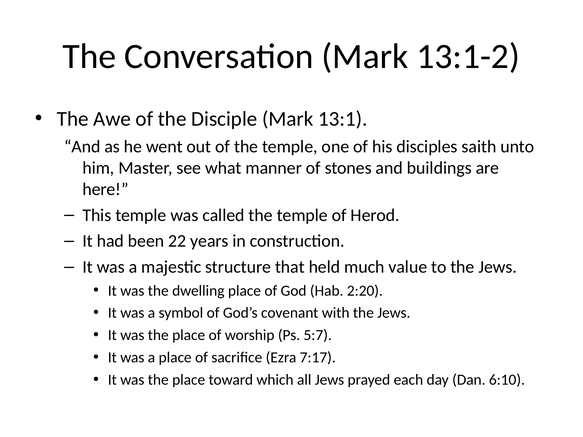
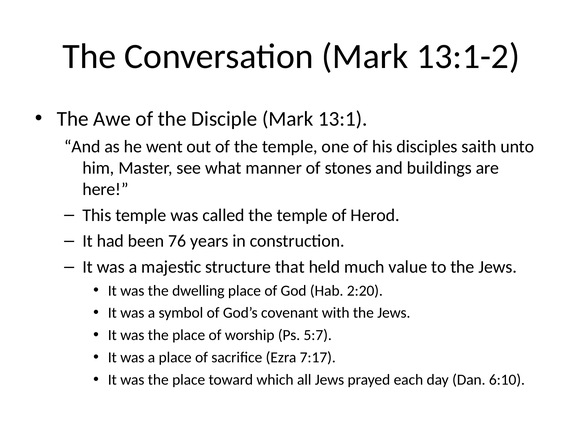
22: 22 -> 76
